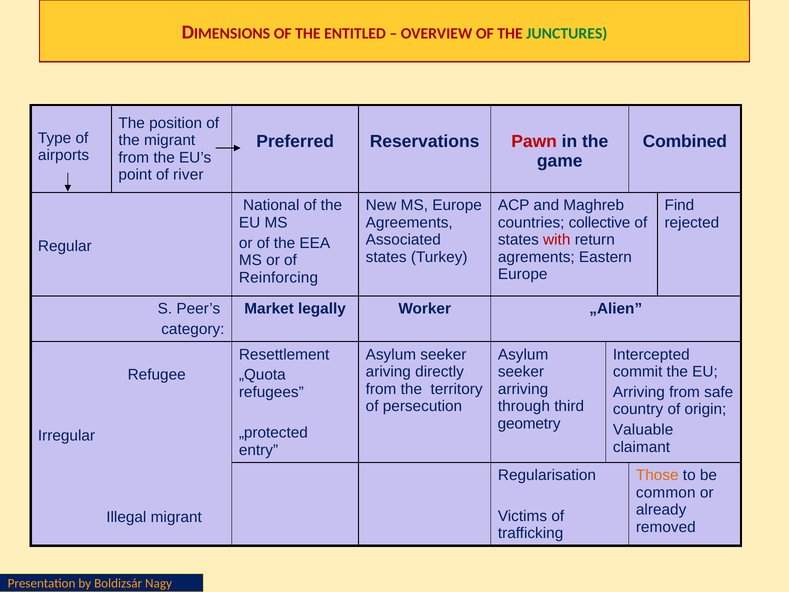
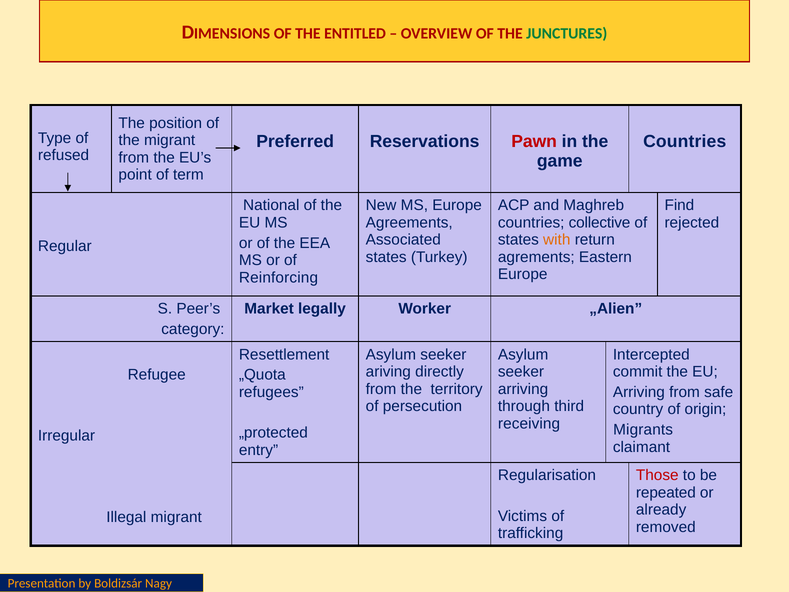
Combined at (685, 141): Combined -> Countries
airports: airports -> refused
river: river -> term
with colour: red -> orange
geometry: geometry -> receiving
Valuable: Valuable -> Migrants
Those colour: orange -> red
common: common -> repeated
